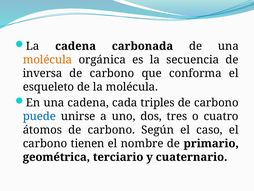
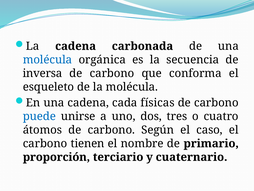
molécula at (47, 60) colour: orange -> blue
triples: triples -> físicas
geométrica: geométrica -> proporción
